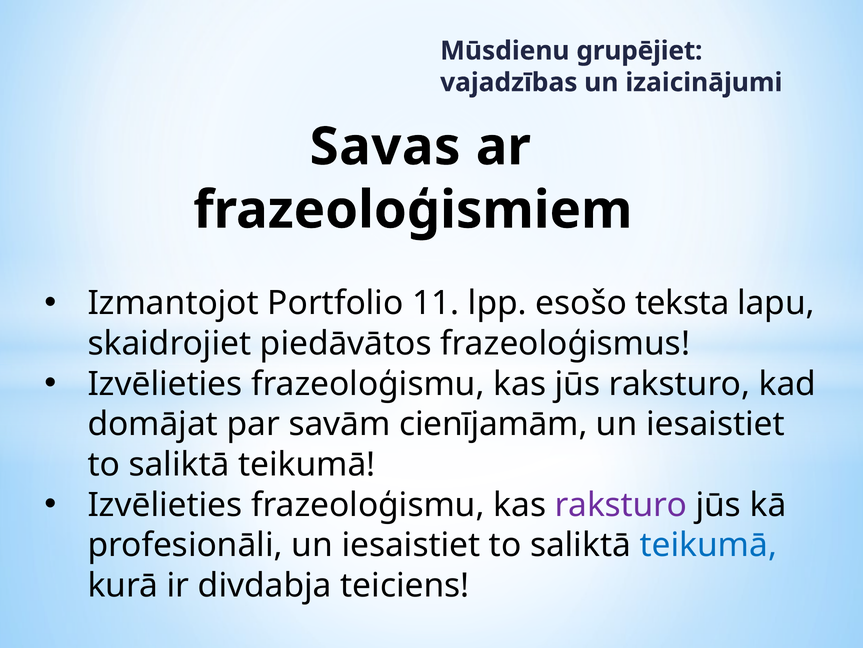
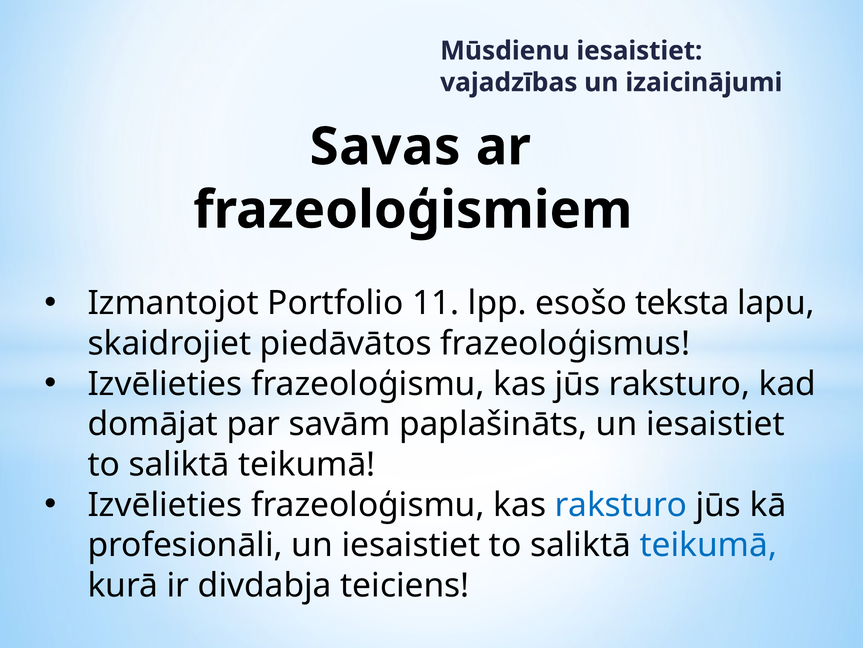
Mūsdienu grupējiet: grupējiet -> iesaistiet
cienījamām: cienījamām -> paplašināts
raksturo at (621, 504) colour: purple -> blue
